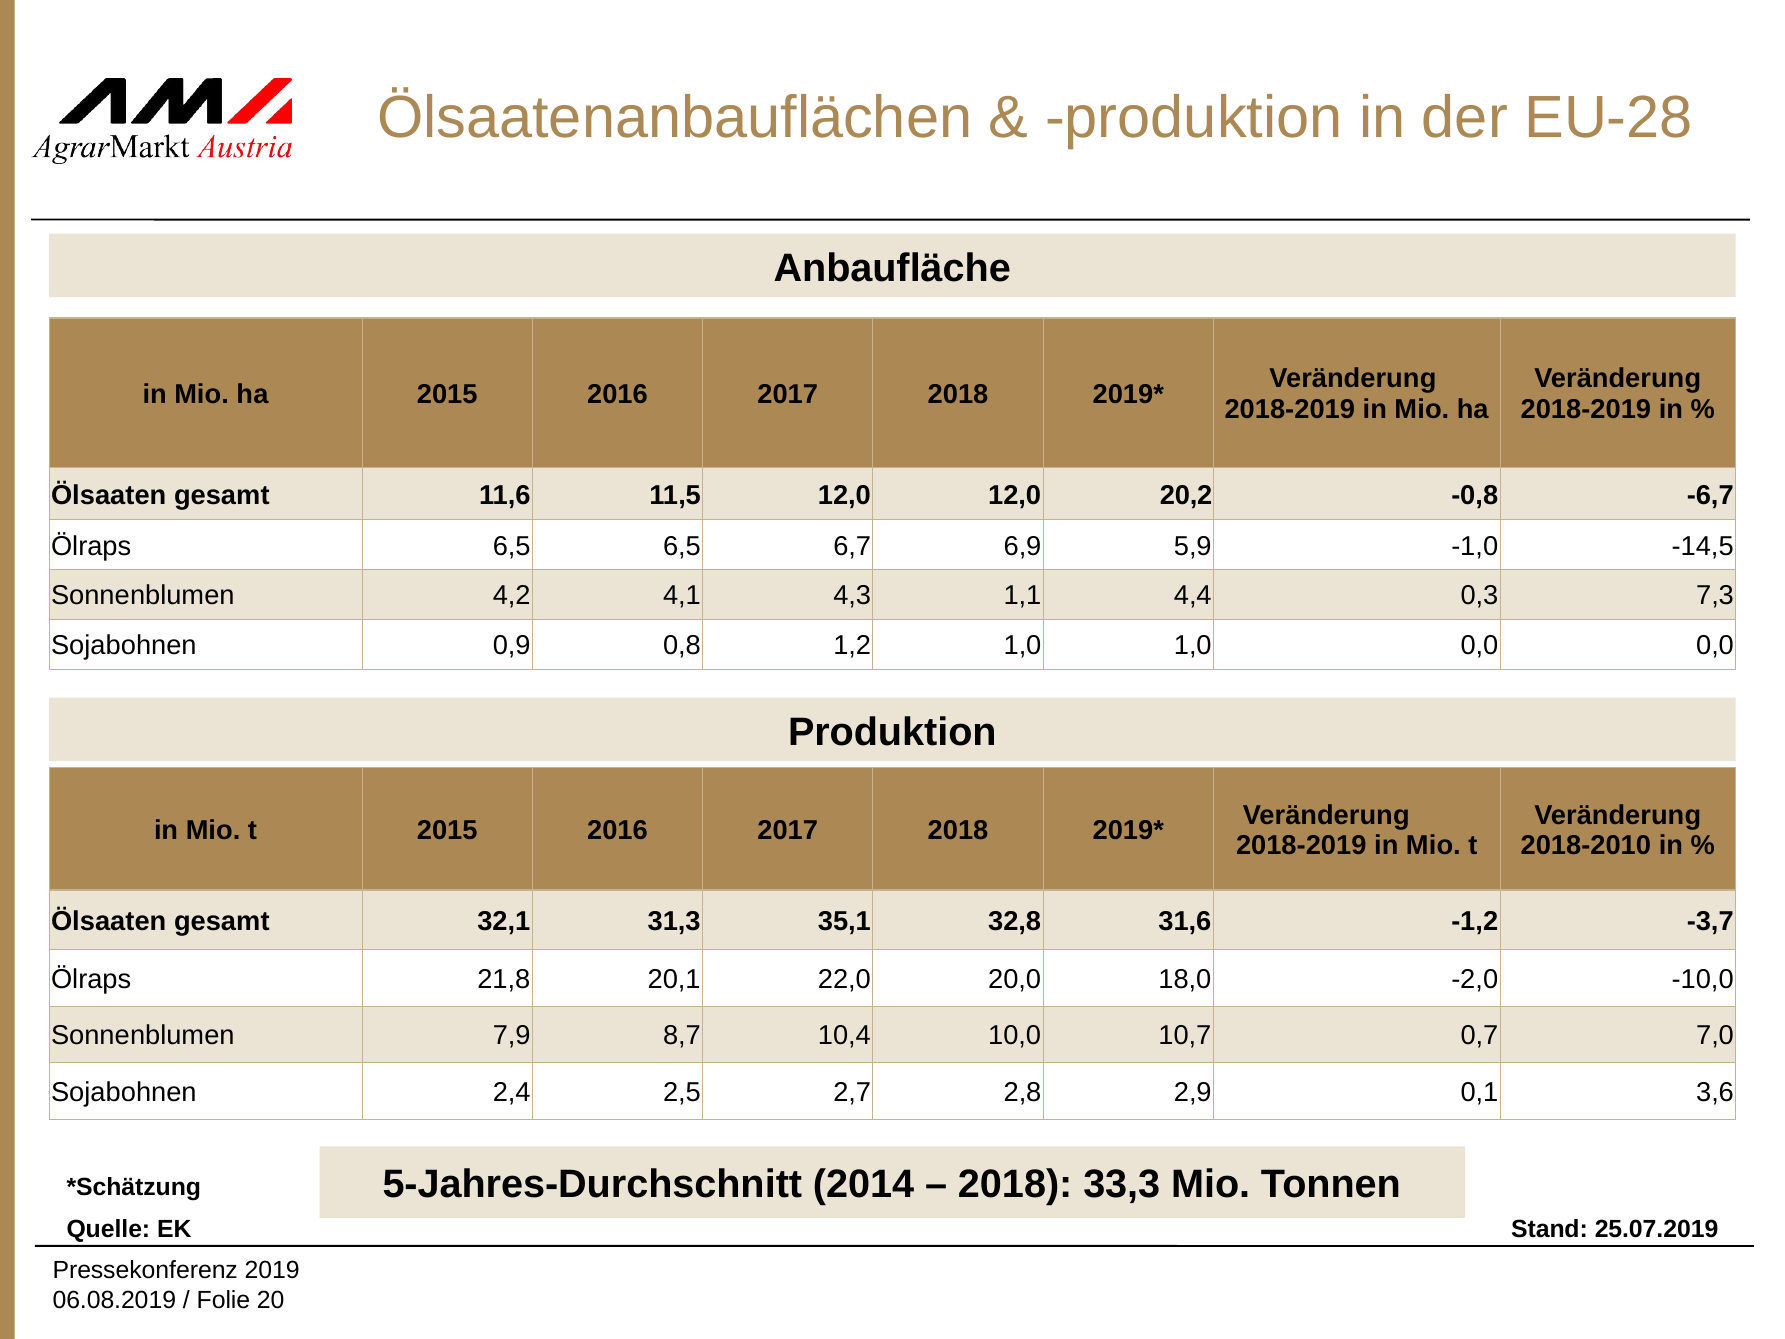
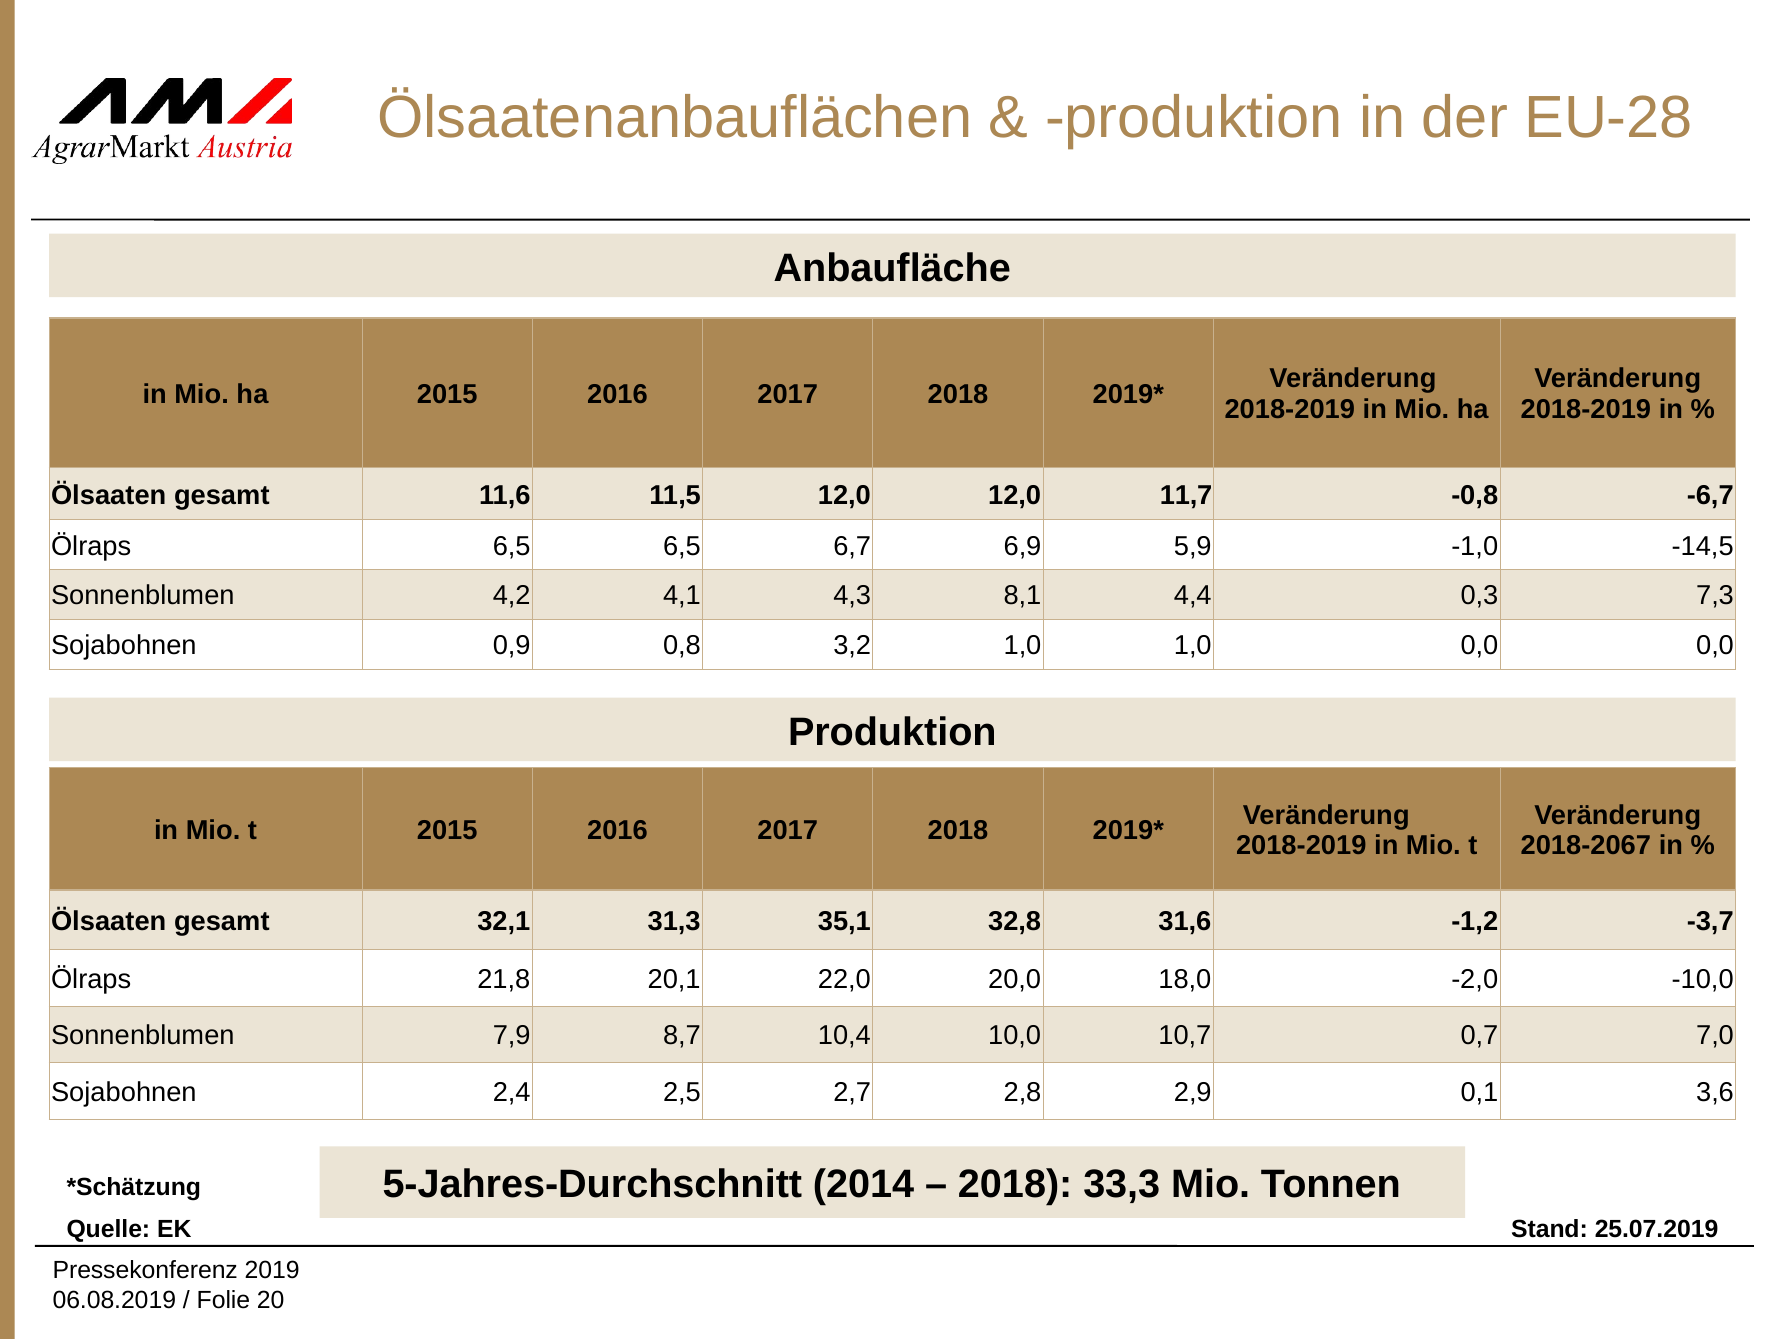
20,2: 20,2 -> 11,7
1,1: 1,1 -> 8,1
1,2: 1,2 -> 3,2
2018-2010: 2018-2010 -> 2018-2067
